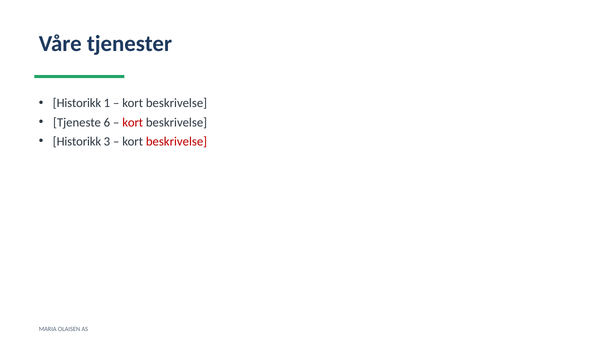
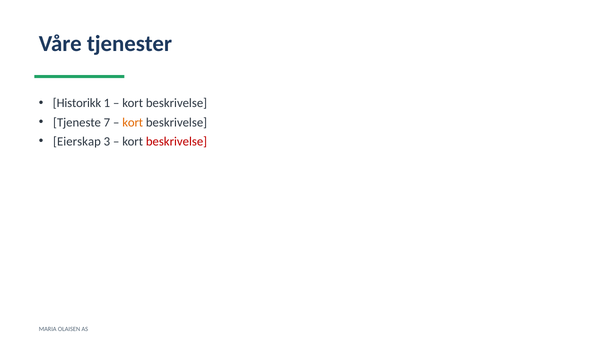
6: 6 -> 7
kort at (133, 122) colour: red -> orange
Historikk at (77, 141): Historikk -> Eierskap
